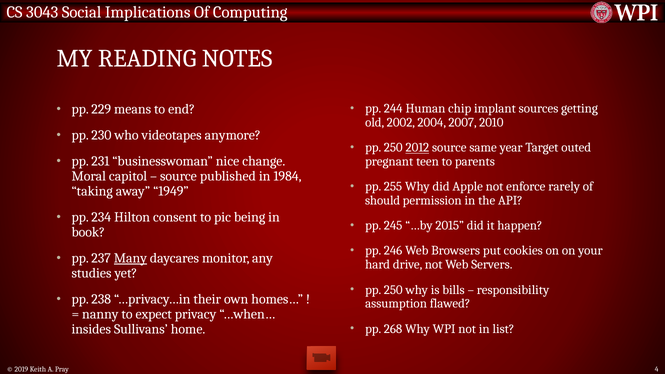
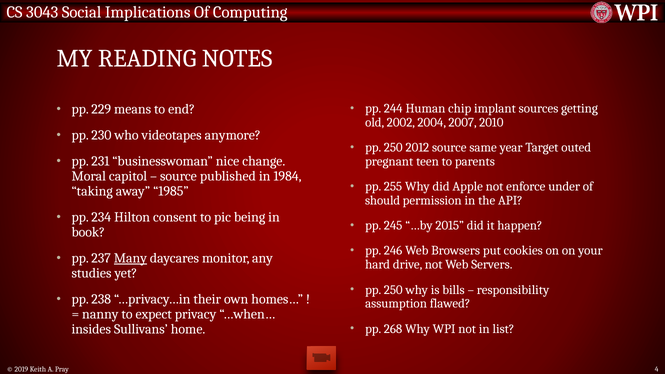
2012 underline: present -> none
rarely: rarely -> under
1949: 1949 -> 1985
